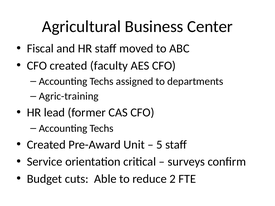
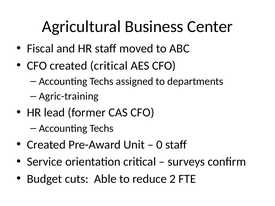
created faculty: faculty -> critical
5: 5 -> 0
